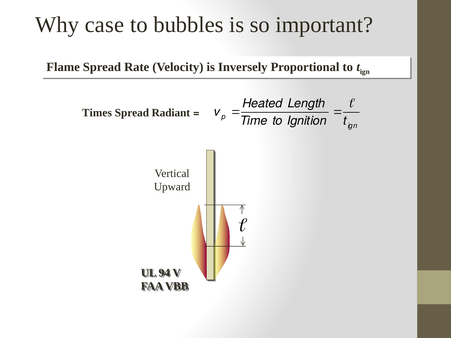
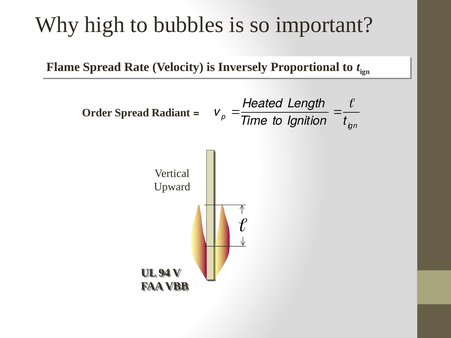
case: case -> high
Times: Times -> Order
